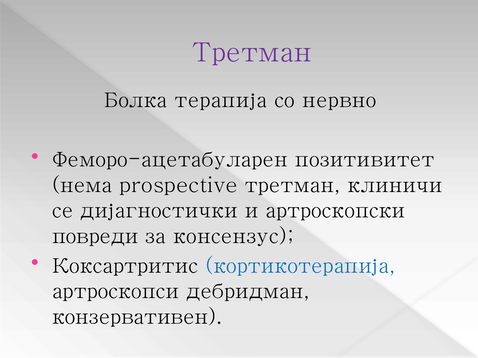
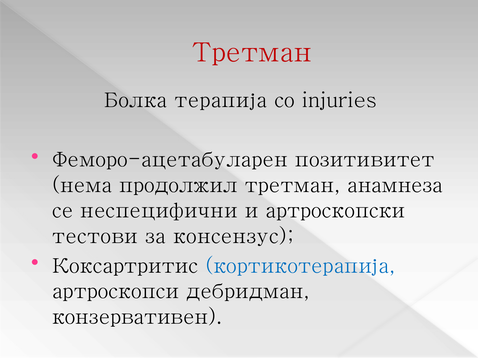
Третман at (252, 52) colour: purple -> red
нервно: нервно -> injuries
prospective: prospective -> продолжил
клиничи: клиничи -> анамнеза
дијагностички: дијагностички -> неспецифични
повреди: повреди -> тестови
